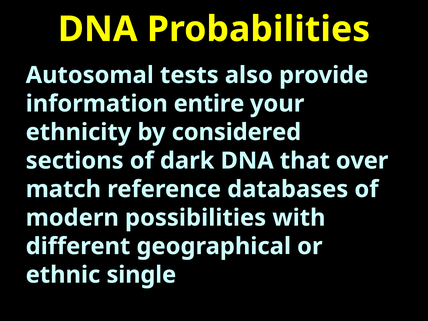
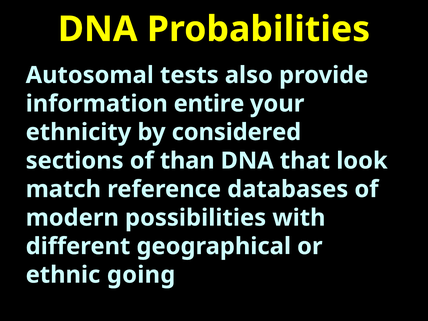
dark: dark -> than
over: over -> look
single: single -> going
